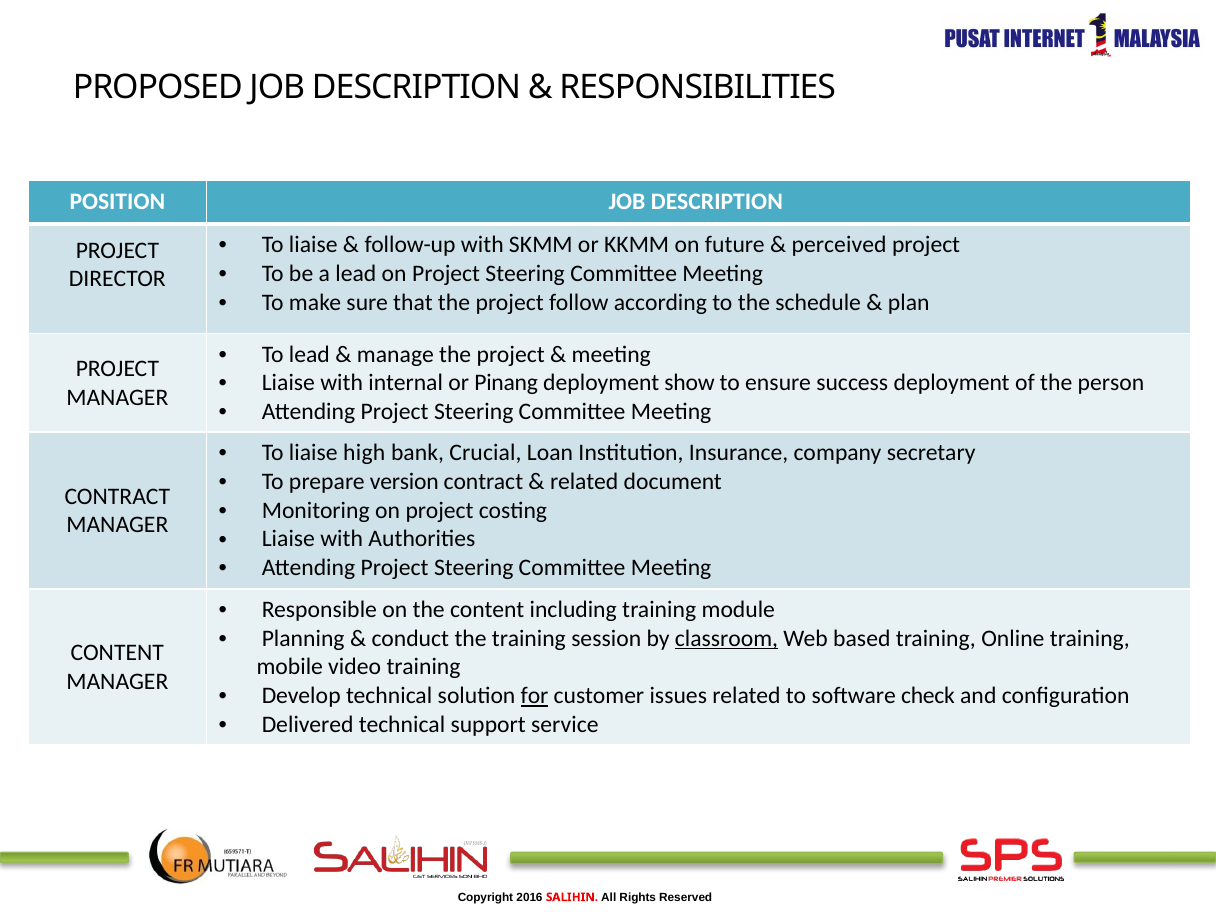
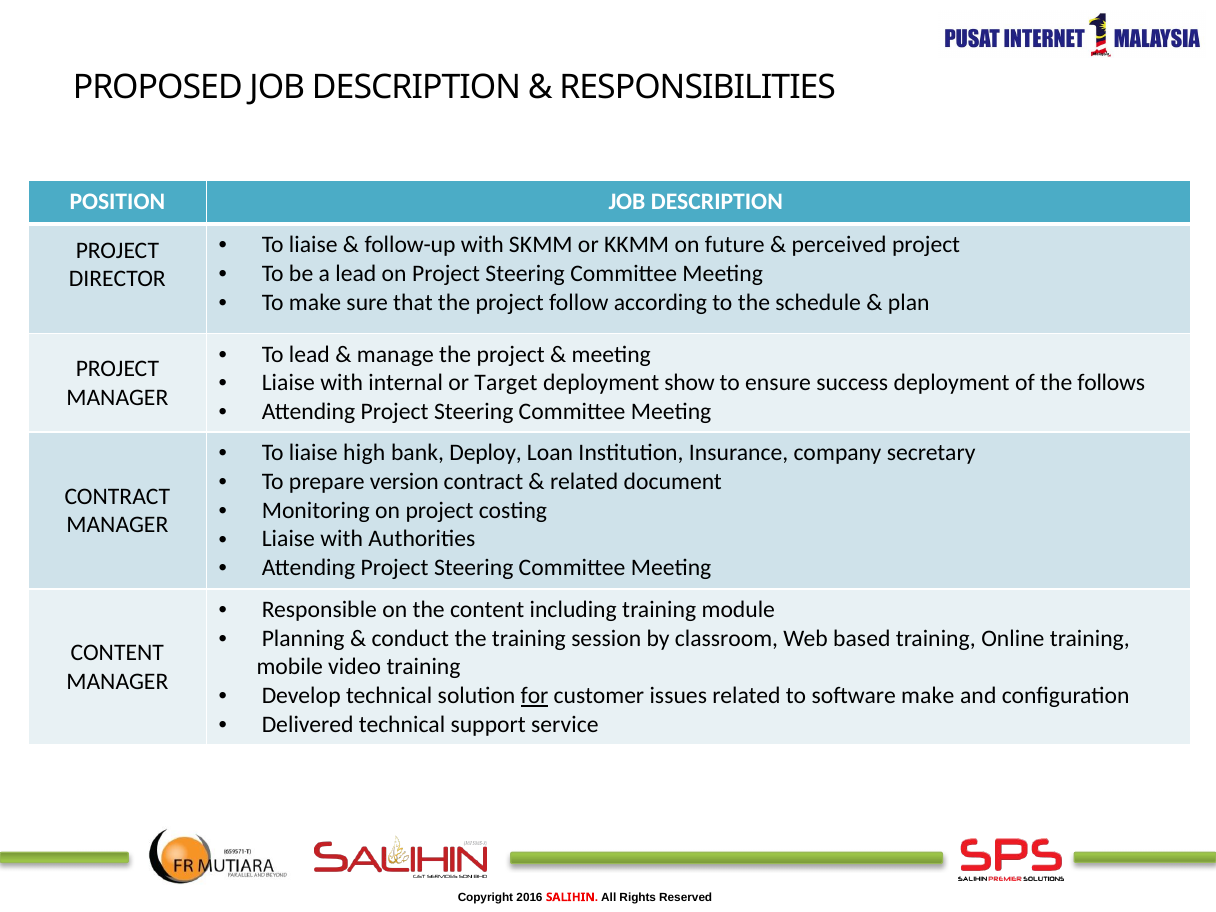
Pinang: Pinang -> Target
person: person -> follows
Crucial: Crucial -> Deploy
classroom underline: present -> none
software check: check -> make
